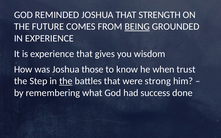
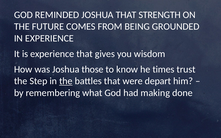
BEING underline: present -> none
when: when -> times
strong: strong -> depart
success: success -> making
